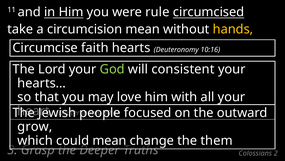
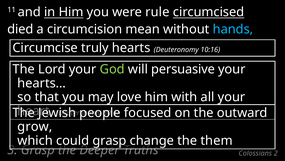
take: take -> died
hands colour: yellow -> light blue
faith: faith -> truly
consistent: consistent -> persuasive
could mean: mean -> grasp
